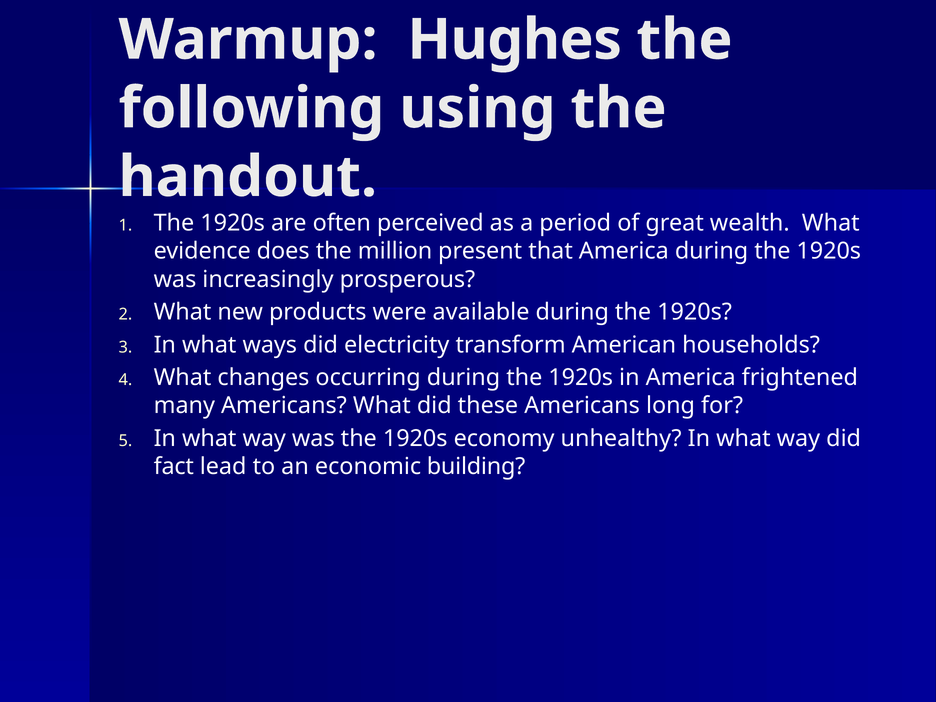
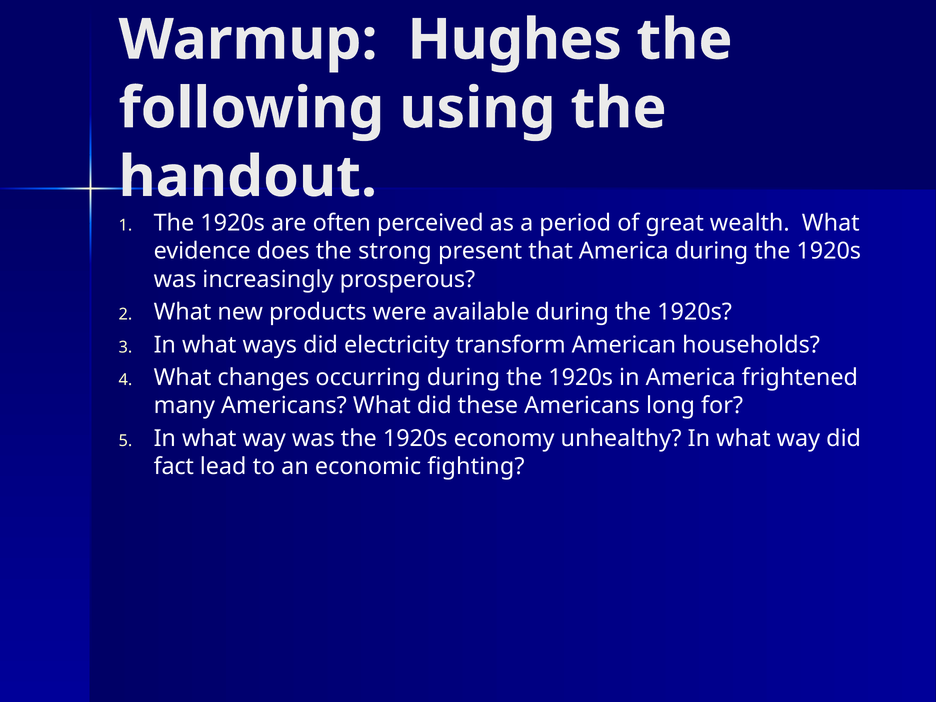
million: million -> strong
building: building -> fighting
